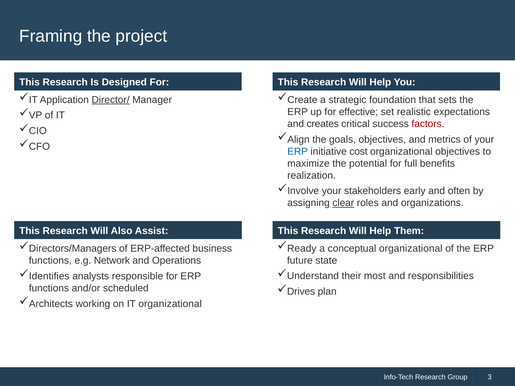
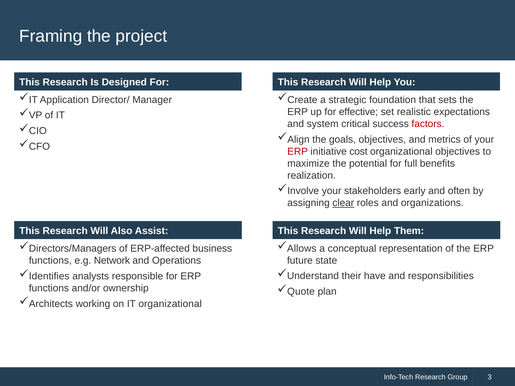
Director/ underline: present -> none
creates: creates -> system
ERP at (298, 151) colour: blue -> red
Ready: Ready -> Allows
conceptual organizational: organizational -> representation
most: most -> have
scheduled: scheduled -> ownership
Drives: Drives -> Quote
